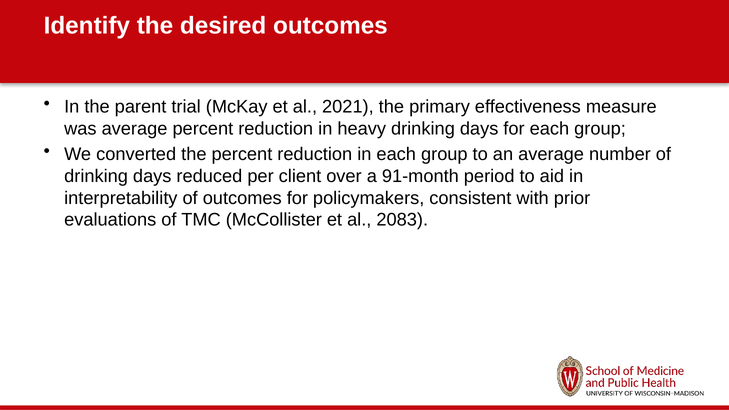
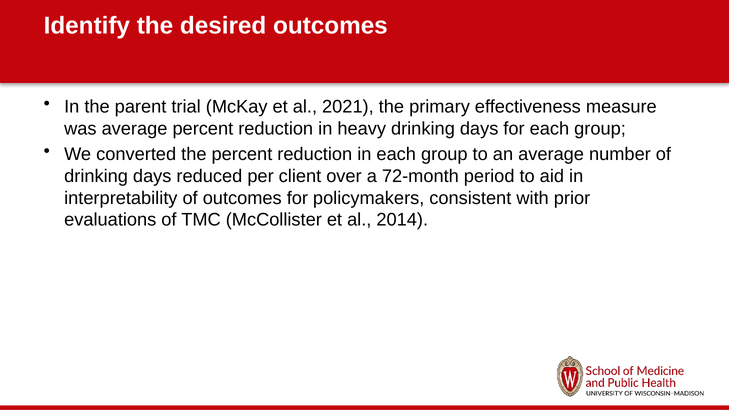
91-month: 91-month -> 72-month
2083: 2083 -> 2014
